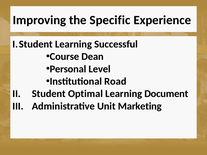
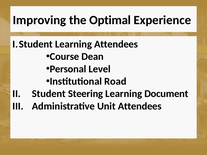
Specific: Specific -> Optimal
Learning Successful: Successful -> Attendees
Optimal: Optimal -> Steering
Unit Marketing: Marketing -> Attendees
